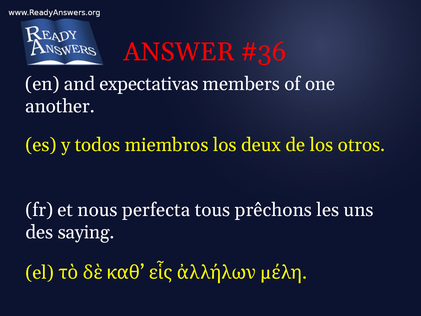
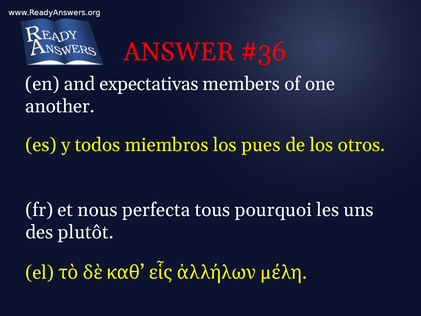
deux: deux -> pues
prêchons: prêchons -> pourquoi
saying: saying -> plutôt
